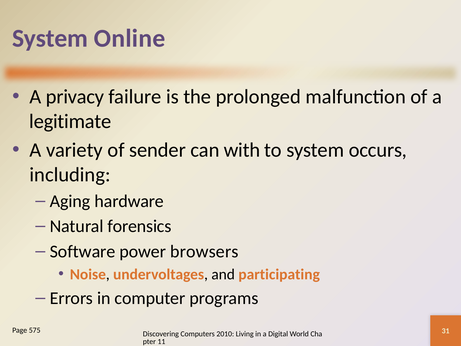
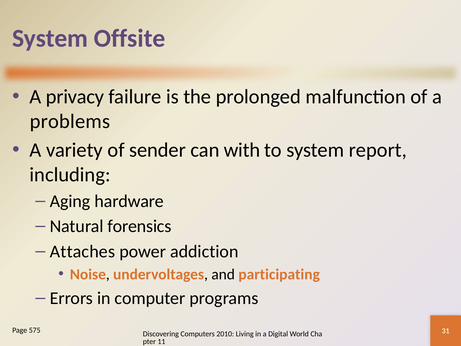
Online: Online -> Offsite
legitimate: legitimate -> problems
occurs: occurs -> report
Software: Software -> Attaches
browsers: browsers -> addiction
